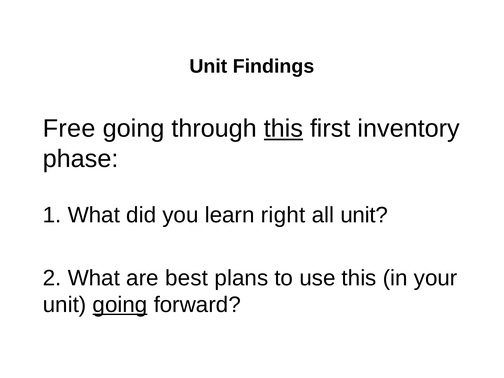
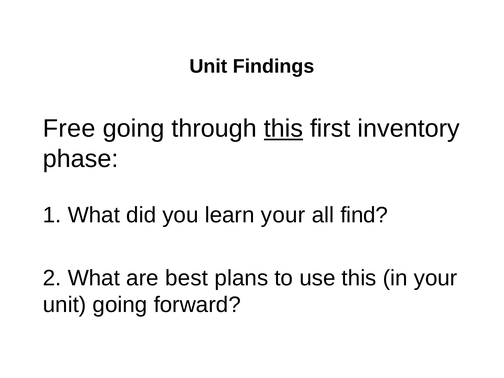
learn right: right -> your
all unit: unit -> find
going at (120, 305) underline: present -> none
